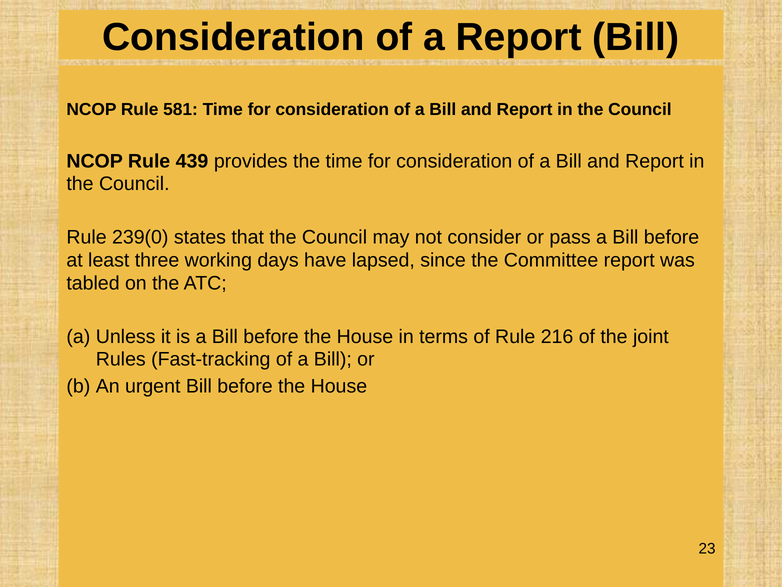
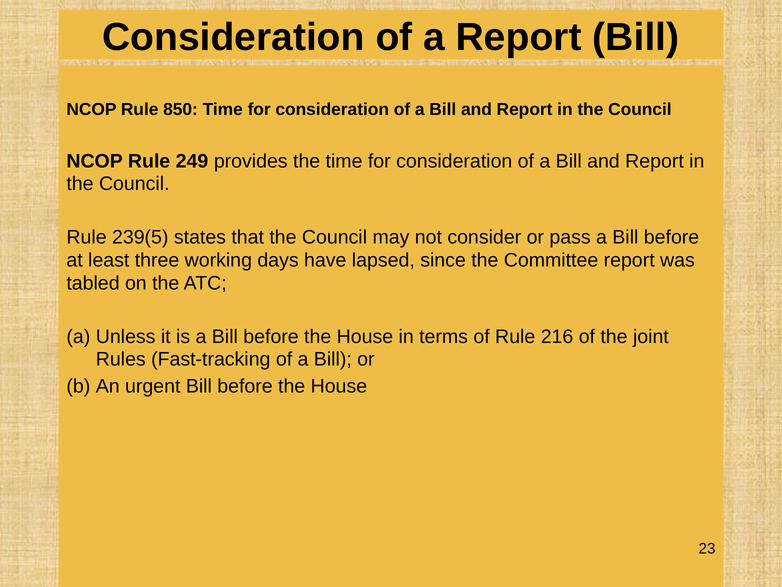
581: 581 -> 850
439: 439 -> 249
239(0: 239(0 -> 239(5
